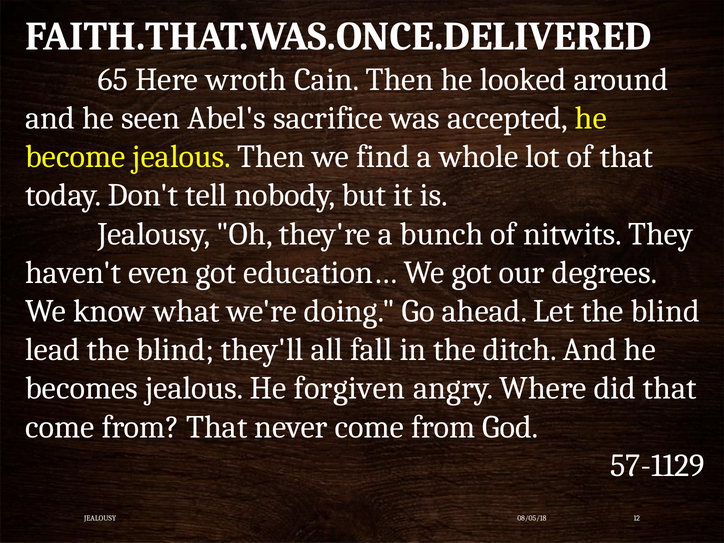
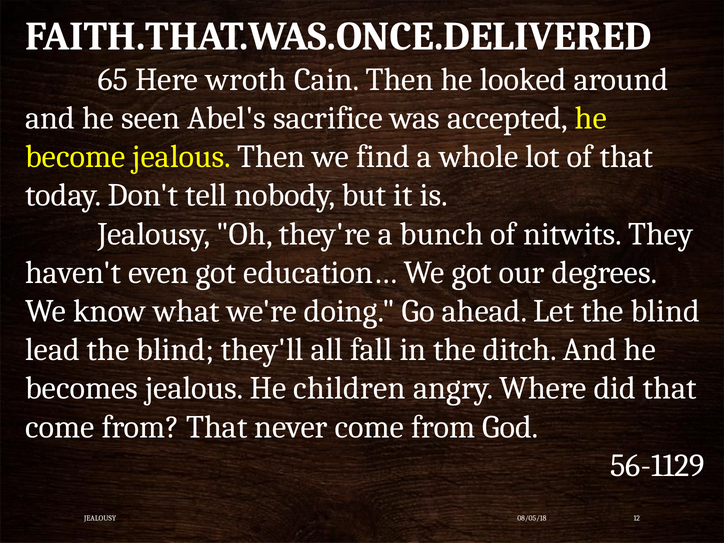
forgiven: forgiven -> children
57-1129: 57-1129 -> 56-1129
